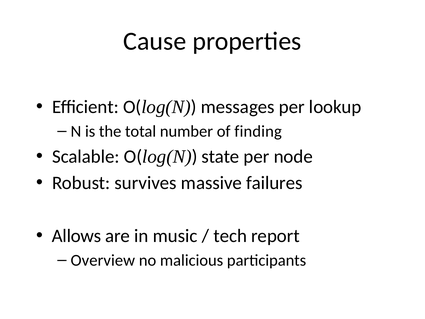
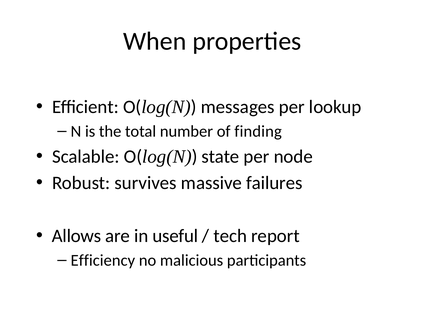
Cause: Cause -> When
music: music -> useful
Overview: Overview -> Efficiency
